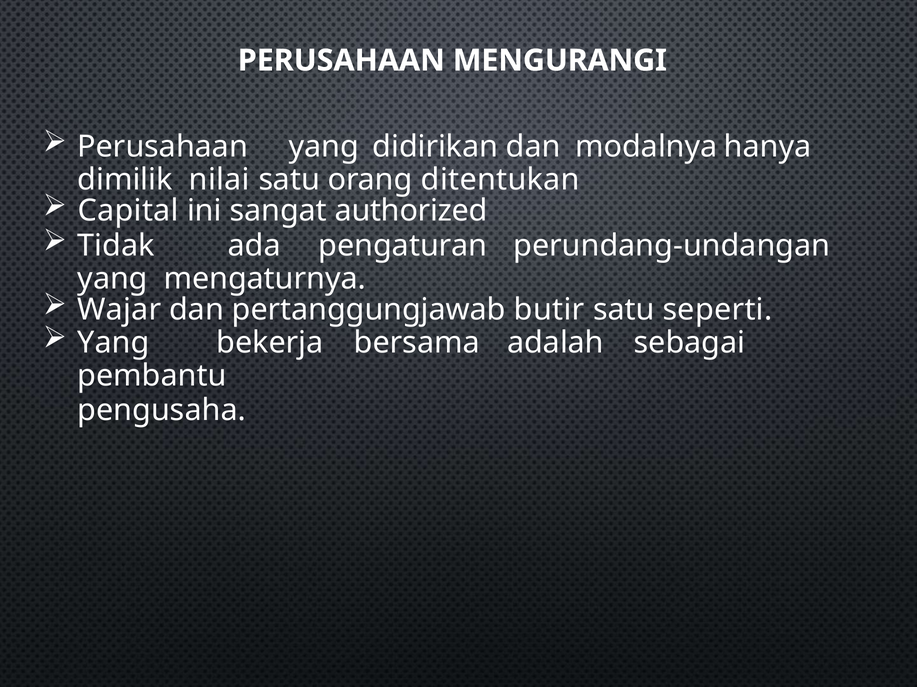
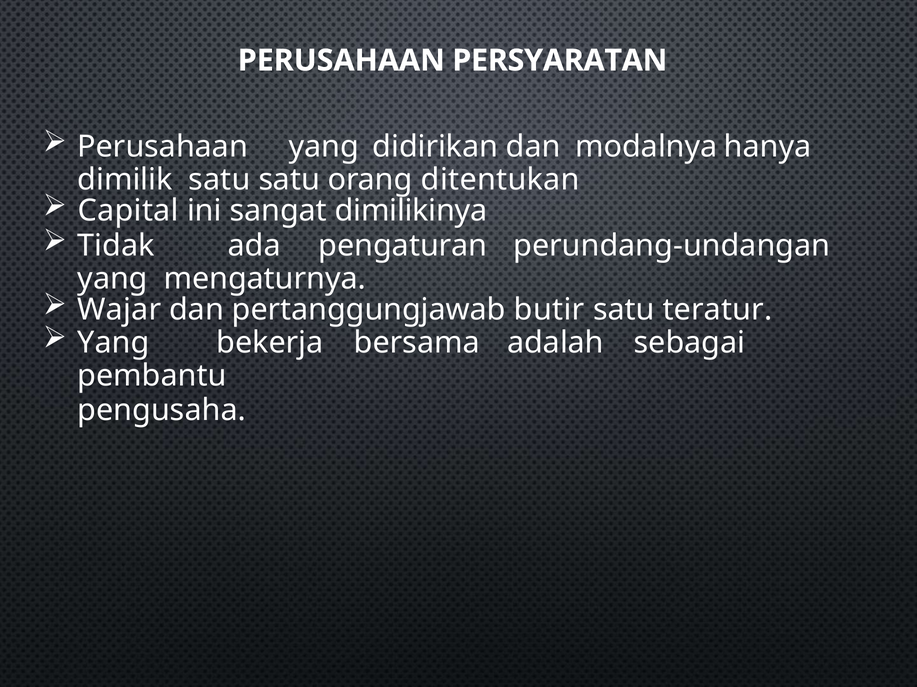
MENGURANGI: MENGURANGI -> PERSYARATAN
dimilik nilai: nilai -> satu
authorized: authorized -> dimilikinya
seperti: seperti -> teratur
